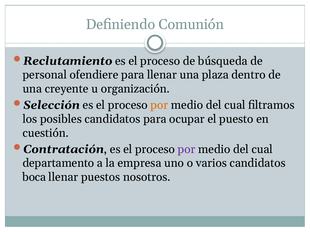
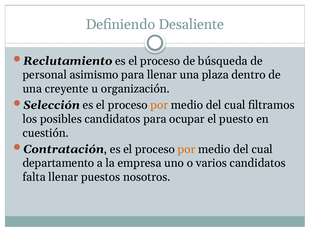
Comunión: Comunión -> Desaliente
ofendiere: ofendiere -> asimismo
por at (187, 150) colour: purple -> orange
boca: boca -> falta
